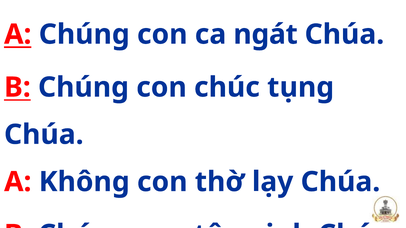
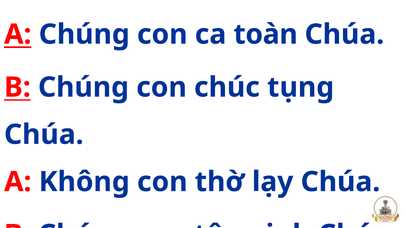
ngát: ngát -> toàn
